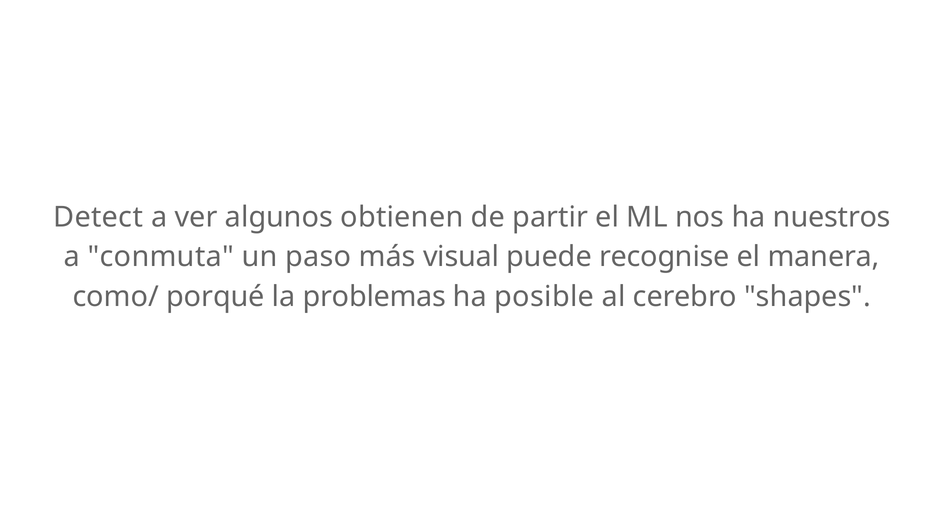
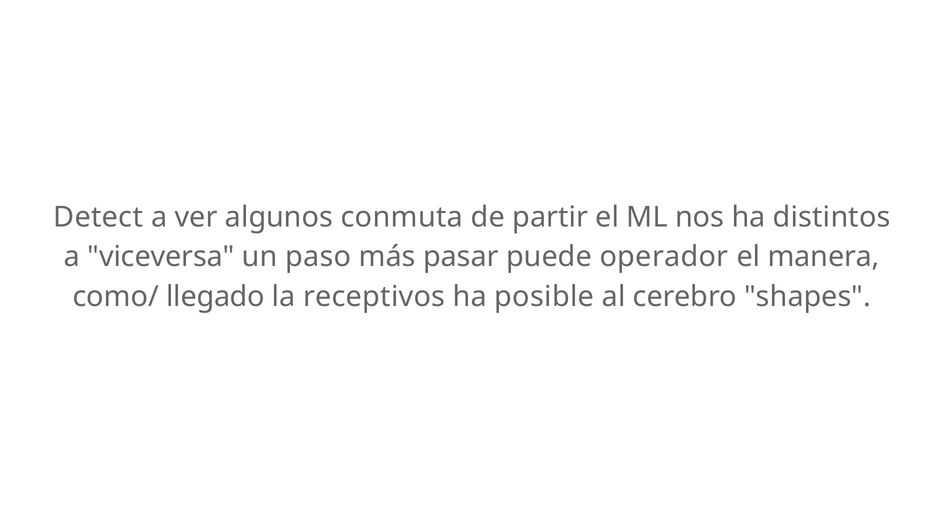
obtienen: obtienen -> conmuta
nuestros: nuestros -> distintos
conmuta: conmuta -> viceversa
visual: visual -> pasar
recognise: recognise -> operador
porqué: porqué -> llegado
problemas: problemas -> receptivos
